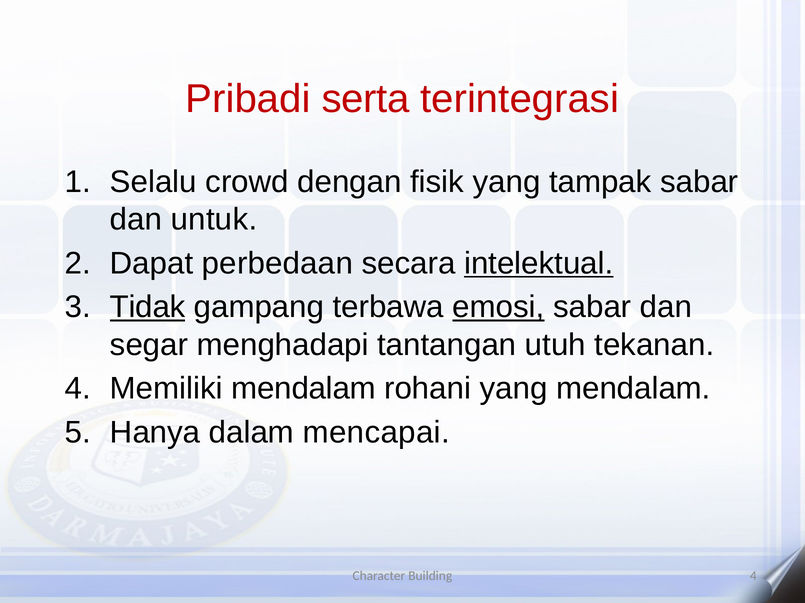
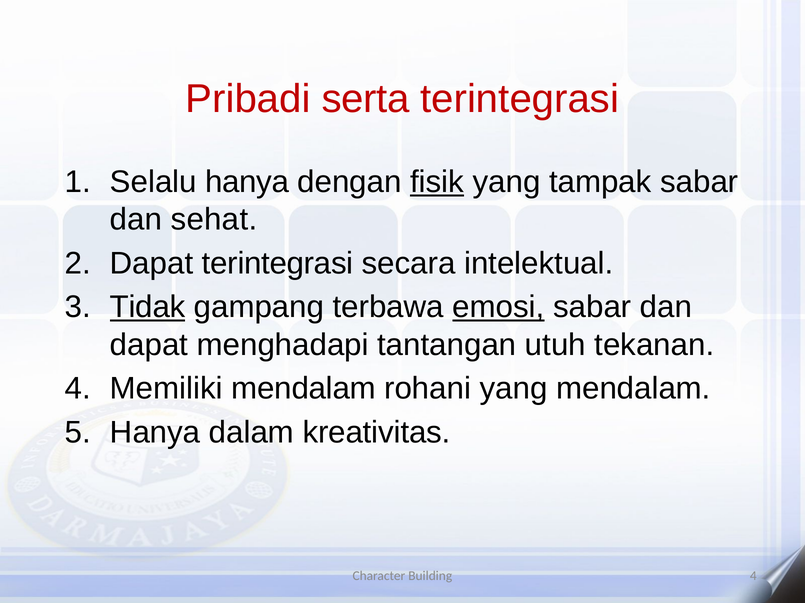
Selalu crowd: crowd -> hanya
fisik underline: none -> present
untuk: untuk -> sehat
Dapat perbedaan: perbedaan -> terintegrasi
intelektual underline: present -> none
segar at (149, 345): segar -> dapat
mencapai: mencapai -> kreativitas
